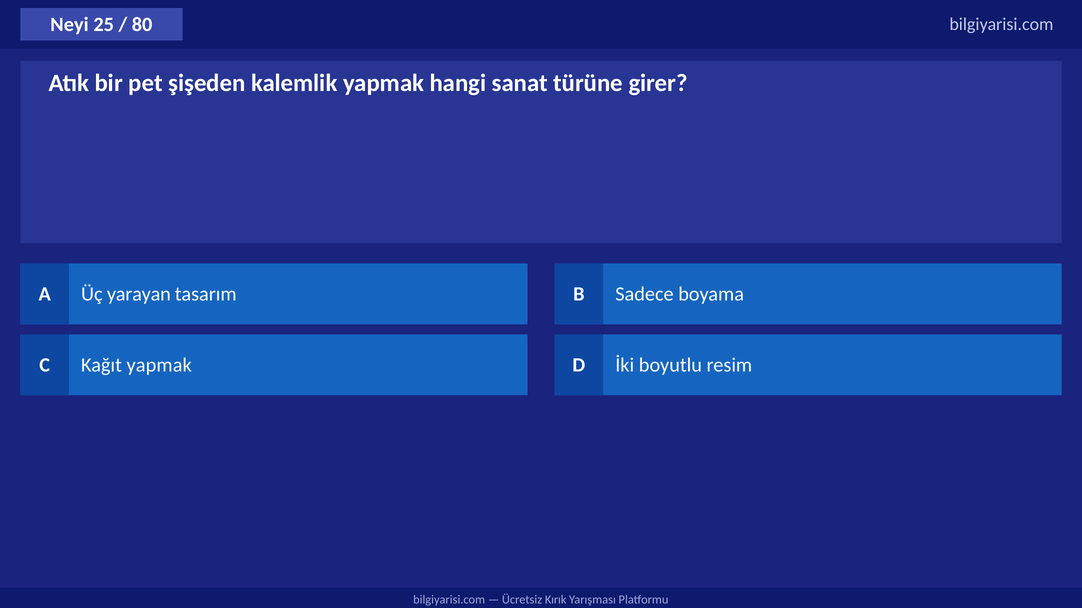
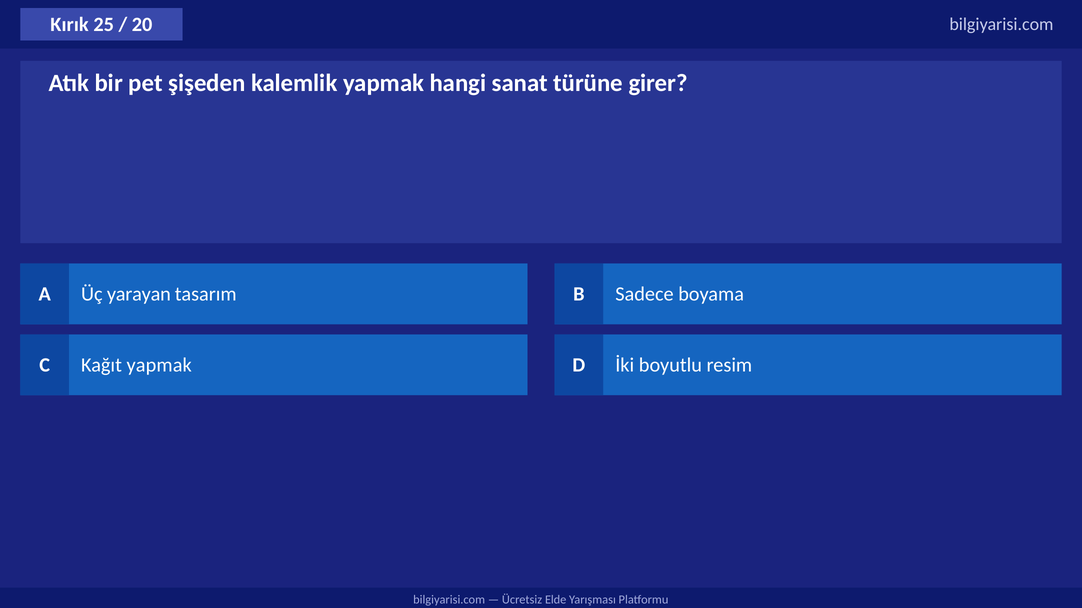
Neyi: Neyi -> Kırık
80: 80 -> 20
Kırık: Kırık -> Elde
